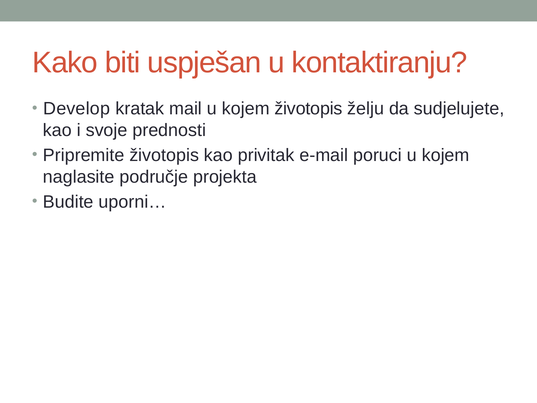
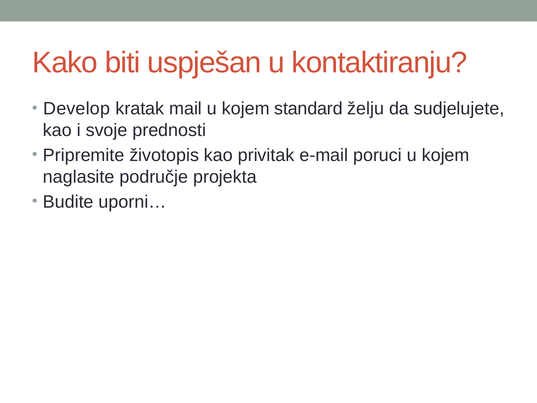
kojem životopis: životopis -> standard
